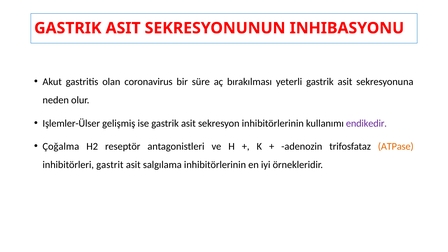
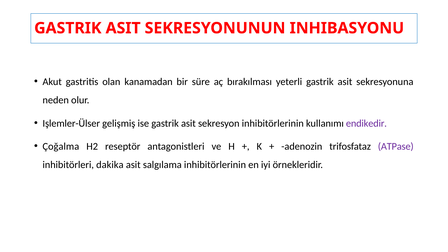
coronavirus: coronavirus -> kanamadan
ATPase colour: orange -> purple
gastrit: gastrit -> dakika
